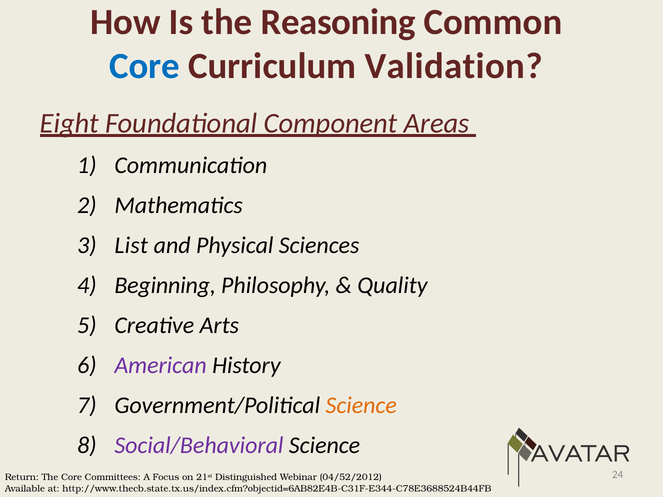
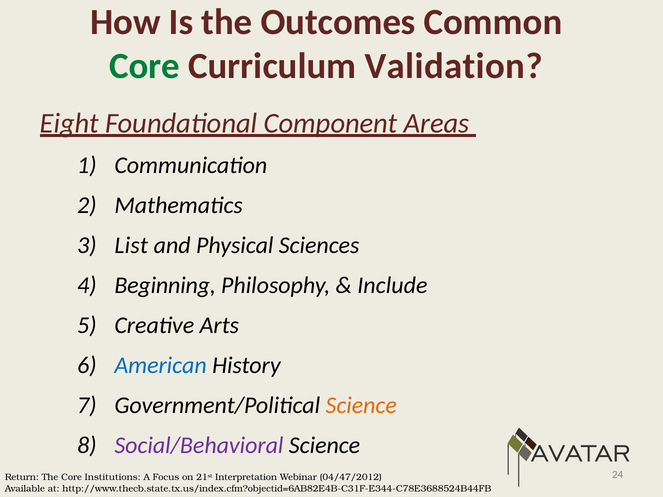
Reasoning: Reasoning -> Outcomes
Core at (145, 66) colour: blue -> green
Quality: Quality -> Include
American colour: purple -> blue
Committees: Committees -> Institutions
Distinguished: Distinguished -> Interpretation
04/52/2012: 04/52/2012 -> 04/47/2012
